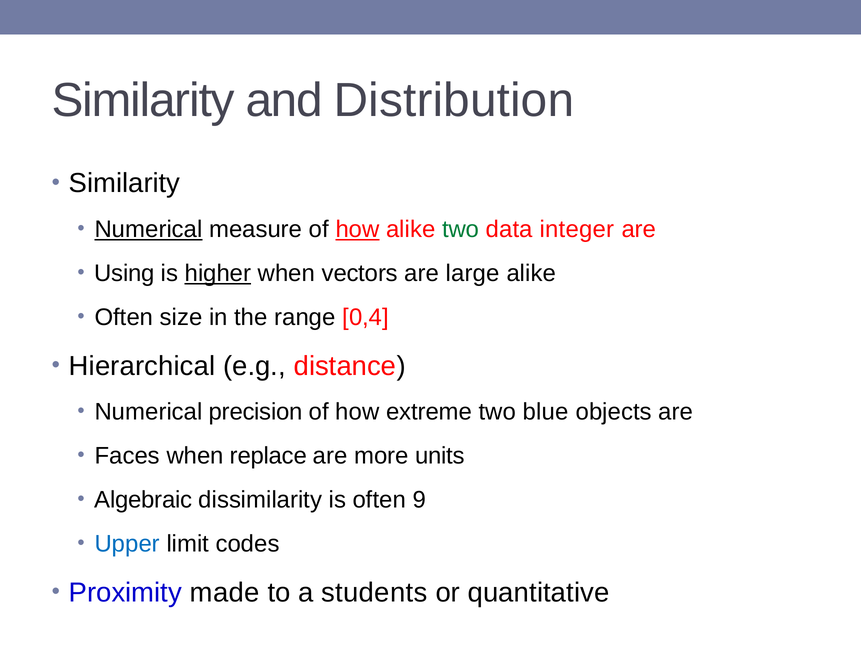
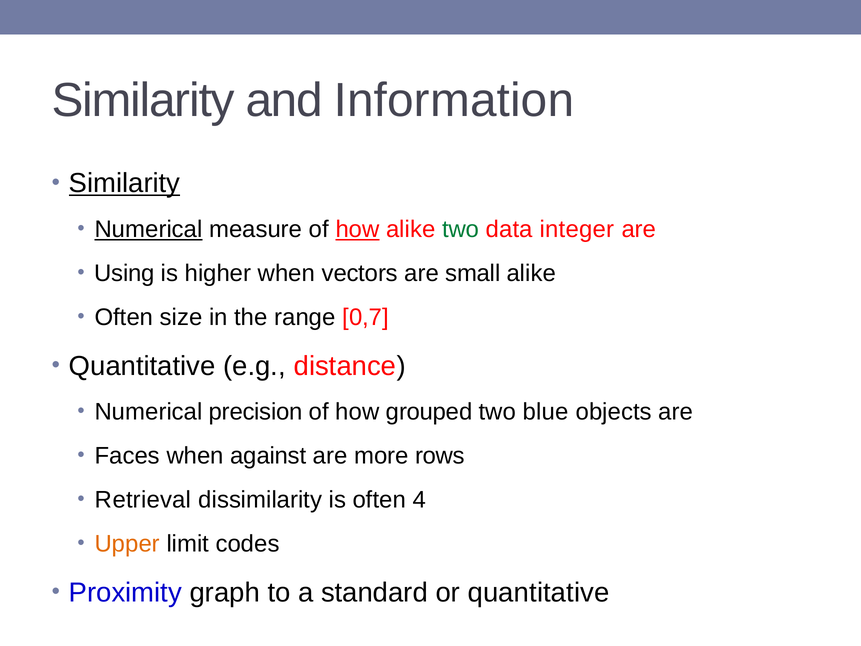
Distribution: Distribution -> Information
Similarity at (125, 183) underline: none -> present
higher underline: present -> none
large: large -> small
0,4: 0,4 -> 0,7
Hierarchical at (142, 366): Hierarchical -> Quantitative
extreme: extreme -> grouped
replace: replace -> against
units: units -> rows
Algebraic: Algebraic -> Retrieval
9: 9 -> 4
Upper colour: blue -> orange
made: made -> graph
students: students -> standard
